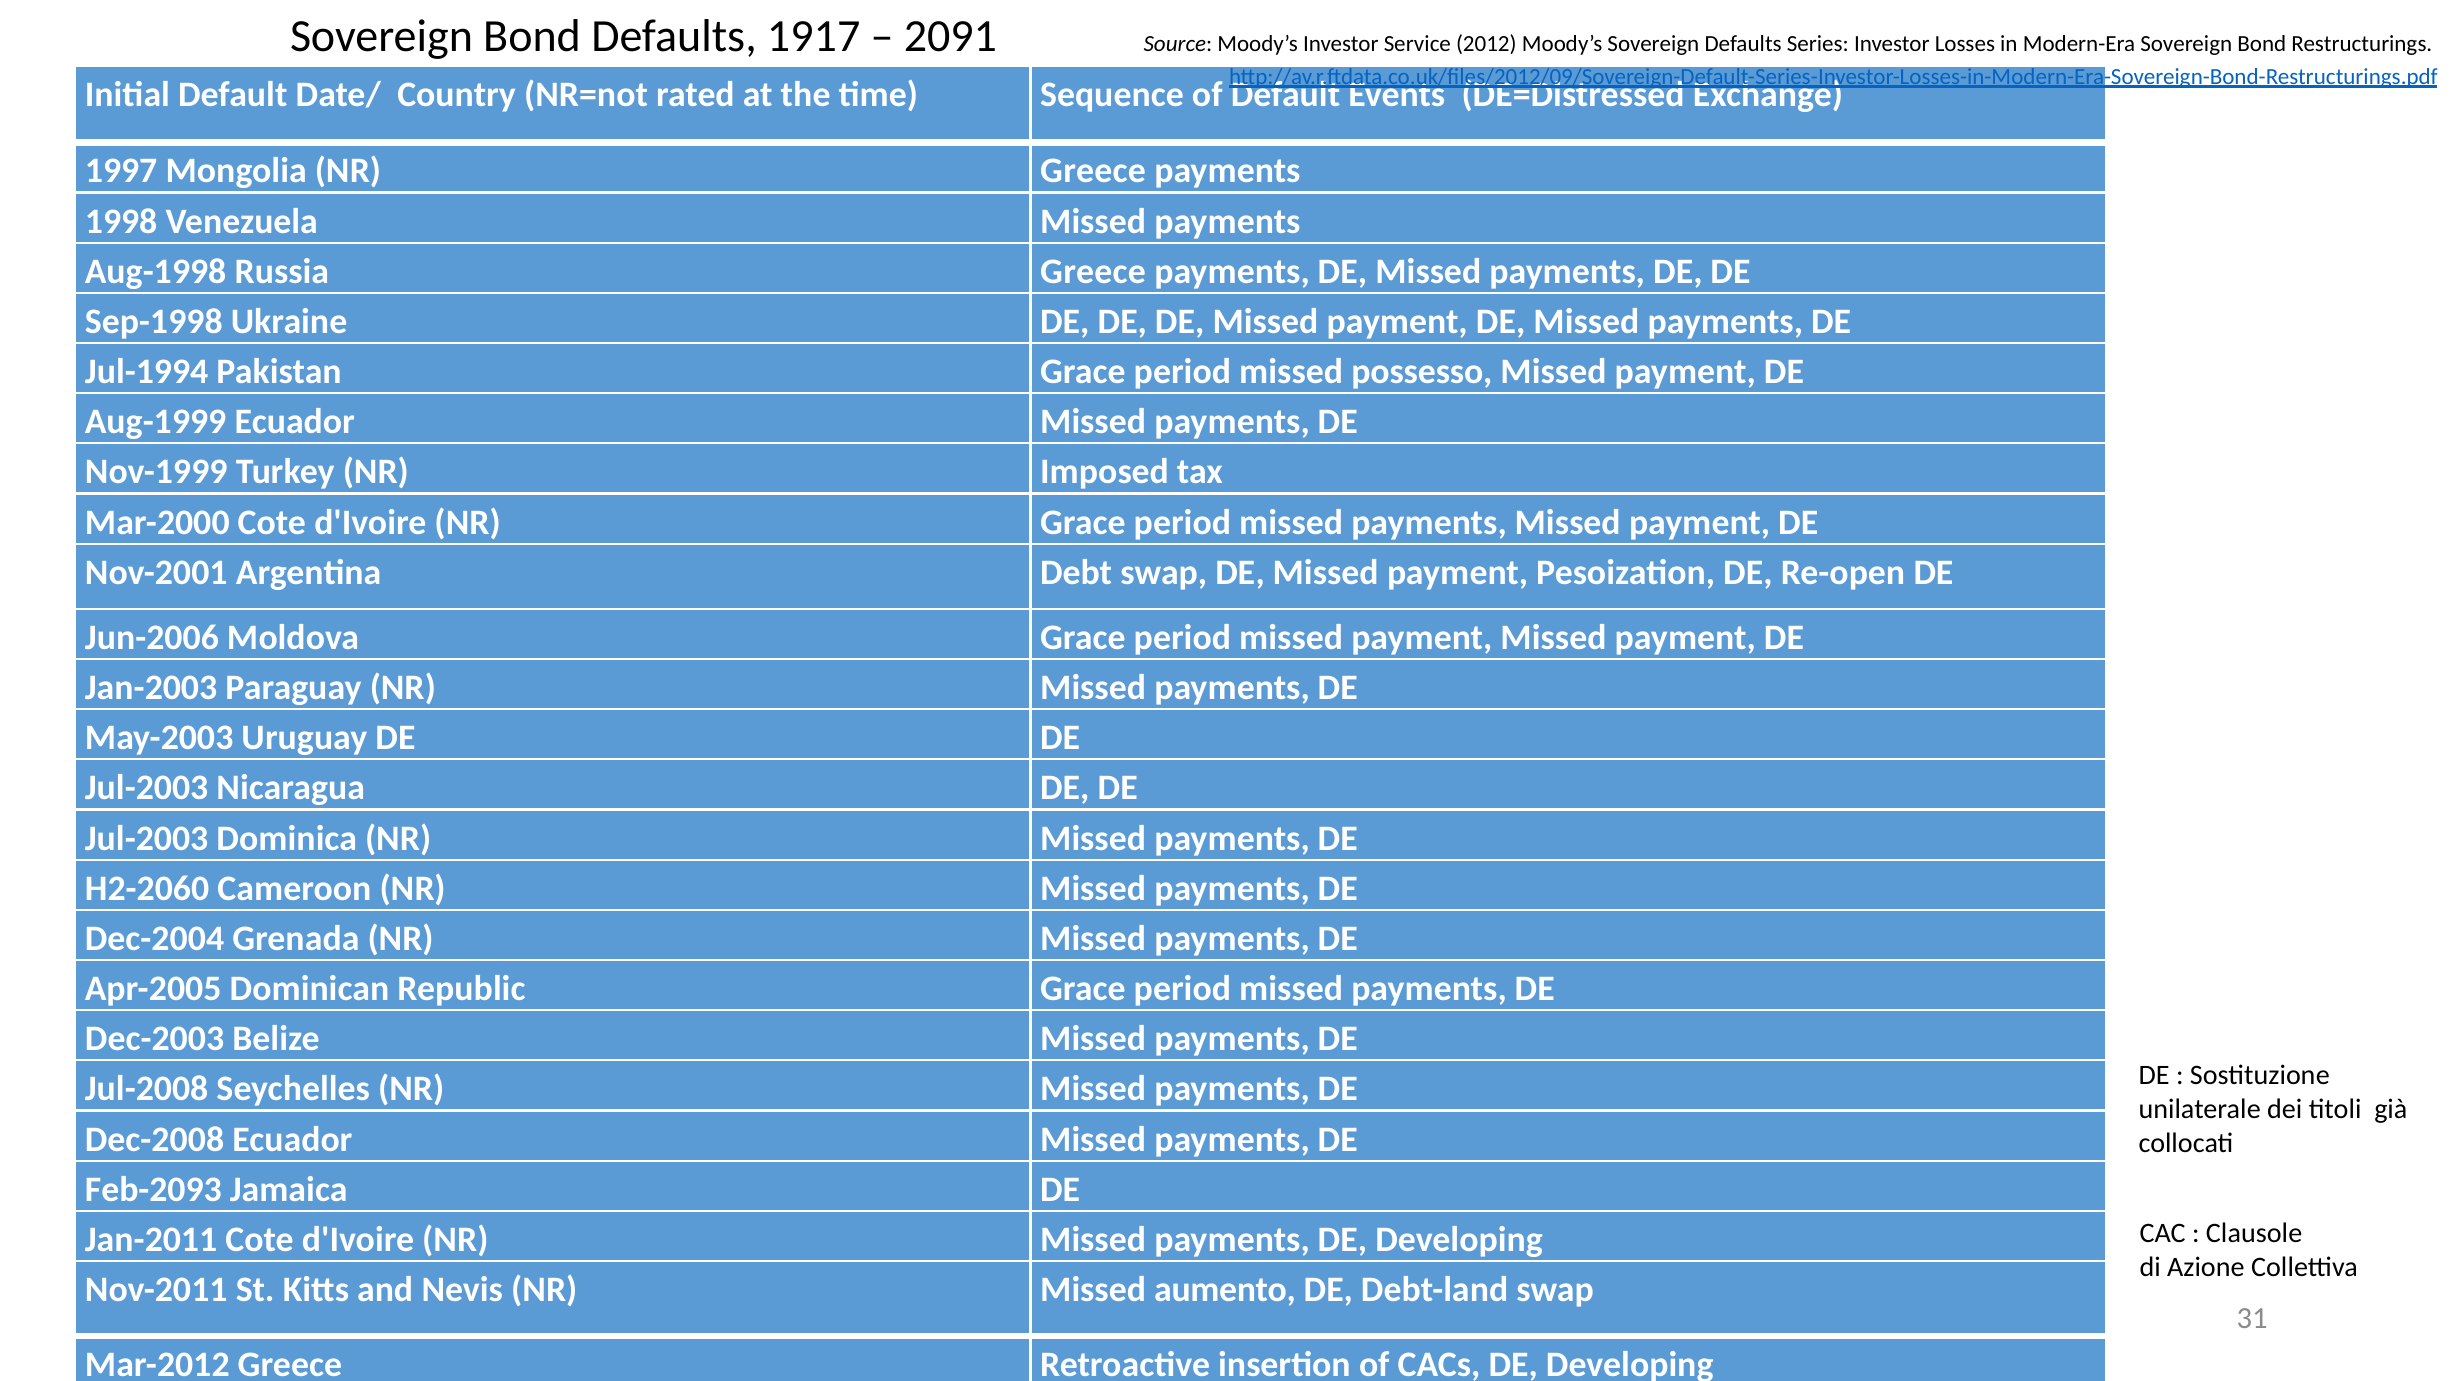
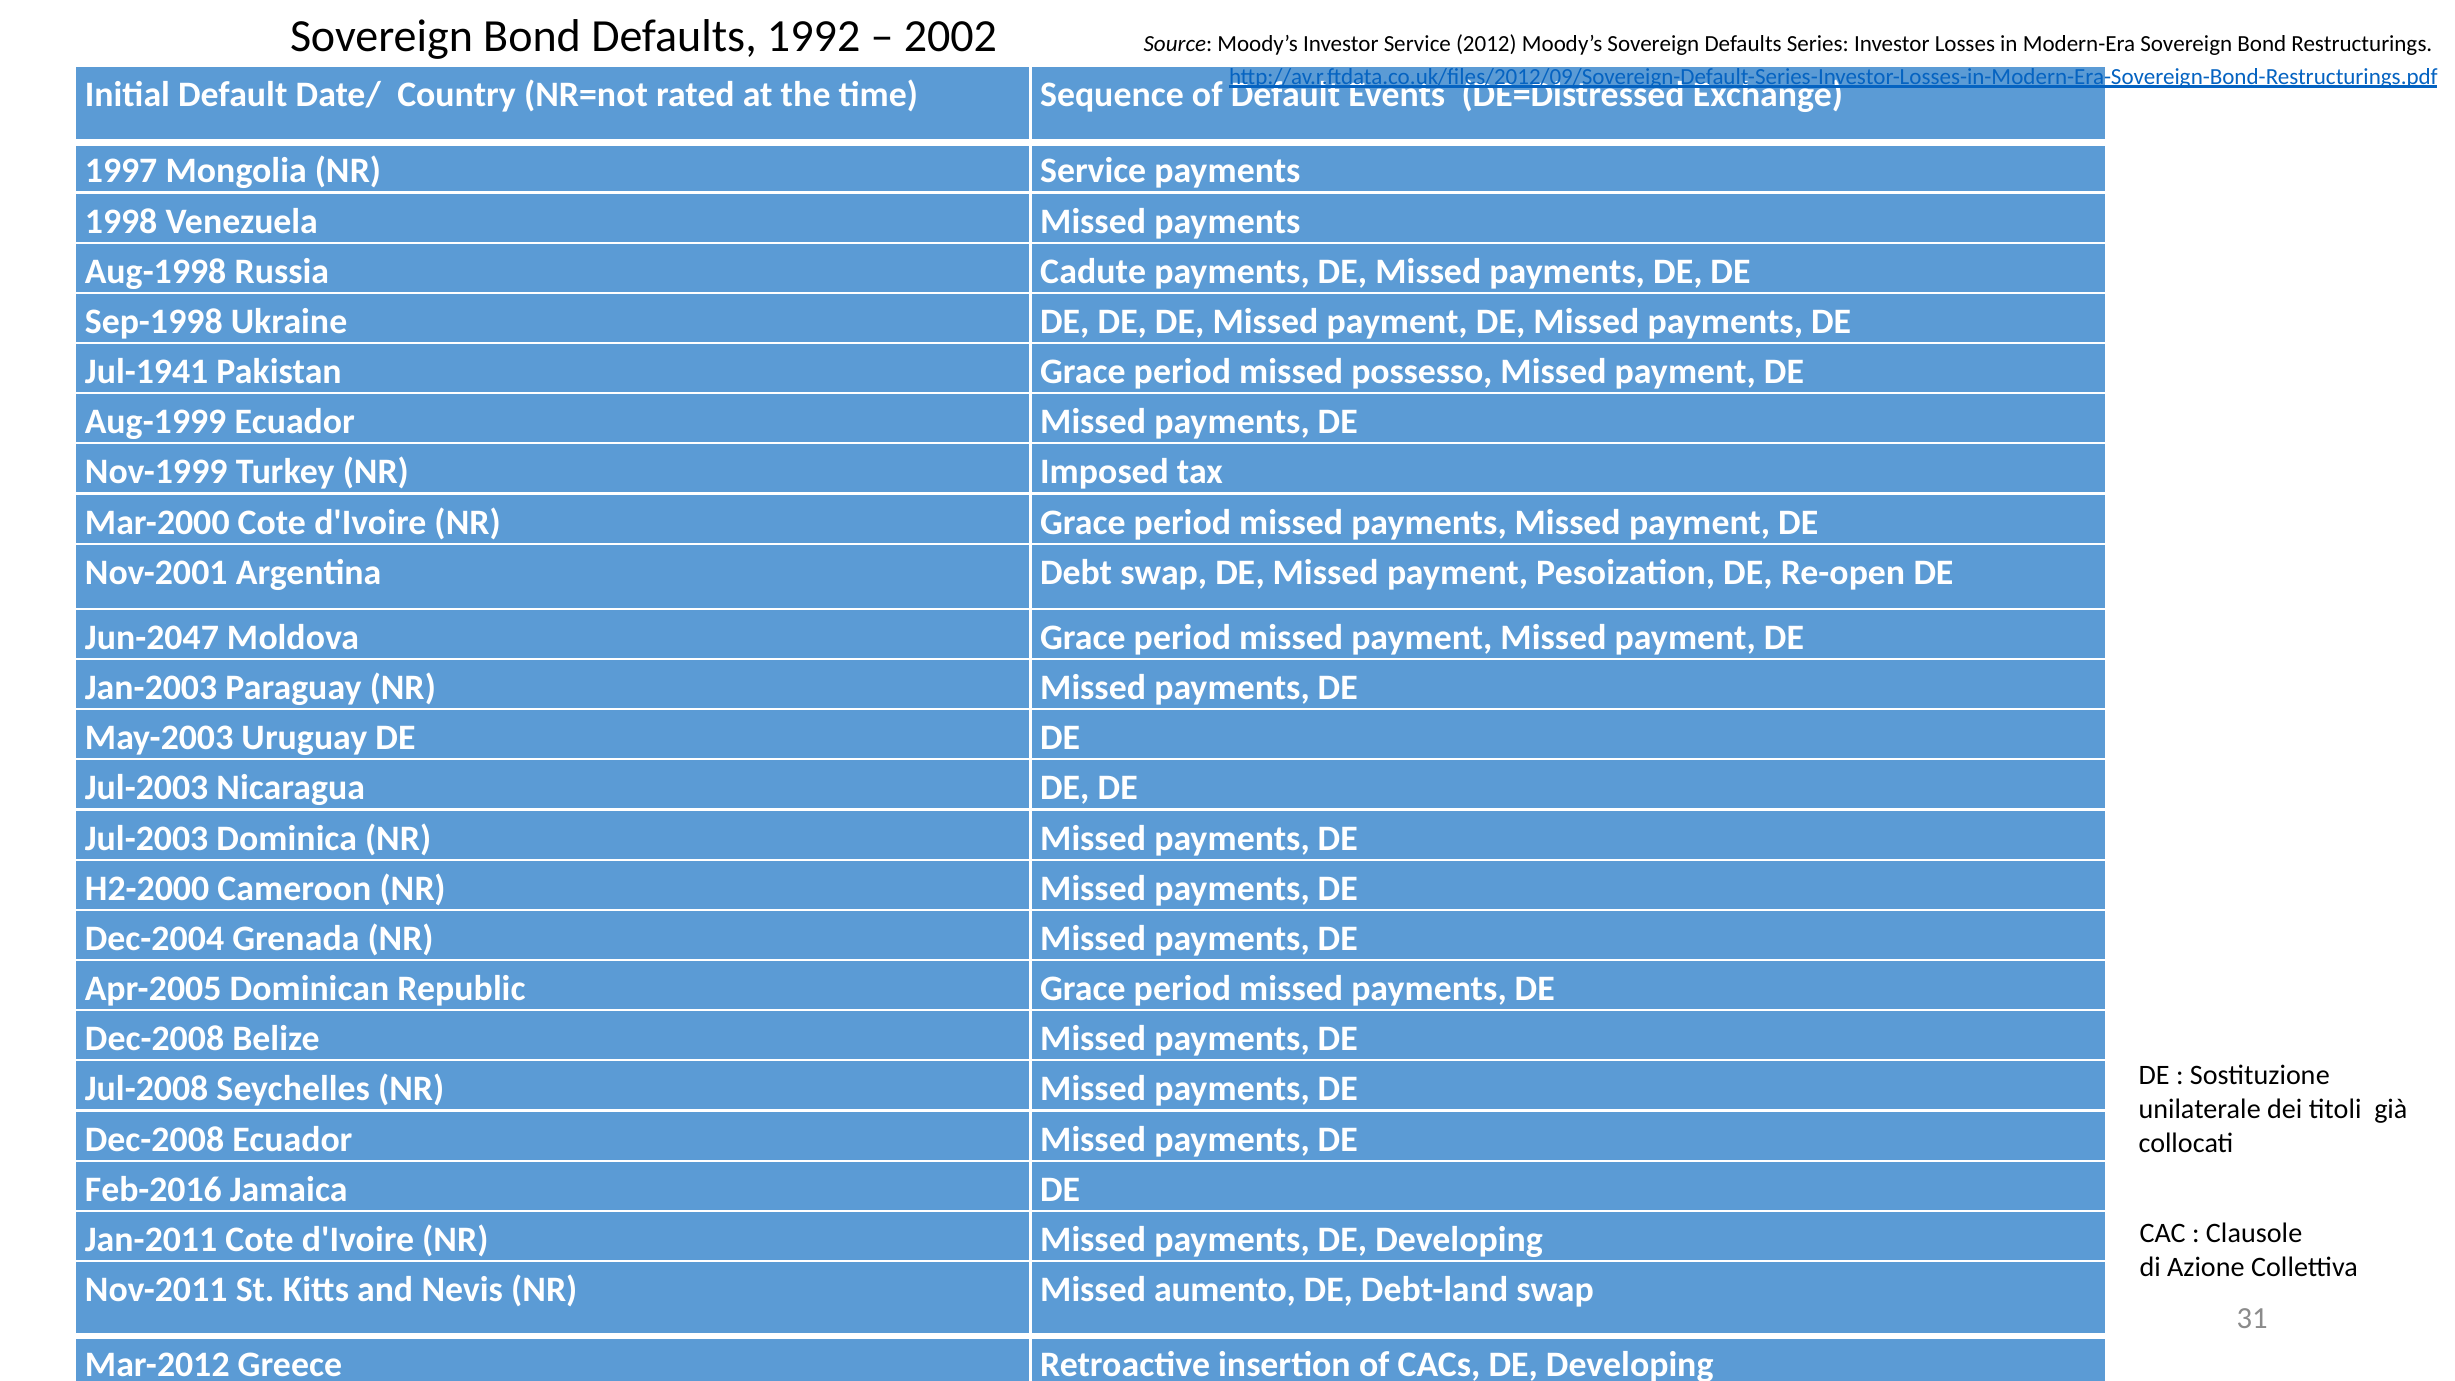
1917: 1917 -> 1992
2091: 2091 -> 2002
NR Greece: Greece -> Service
Russia Greece: Greece -> Cadute
Jul-1994: Jul-1994 -> Jul-1941
Jun-2006: Jun-2006 -> Jun-2047
H2-2060: H2-2060 -> H2-2000
Dec-2003 at (155, 1039): Dec-2003 -> Dec-2008
Feb-2093: Feb-2093 -> Feb-2016
